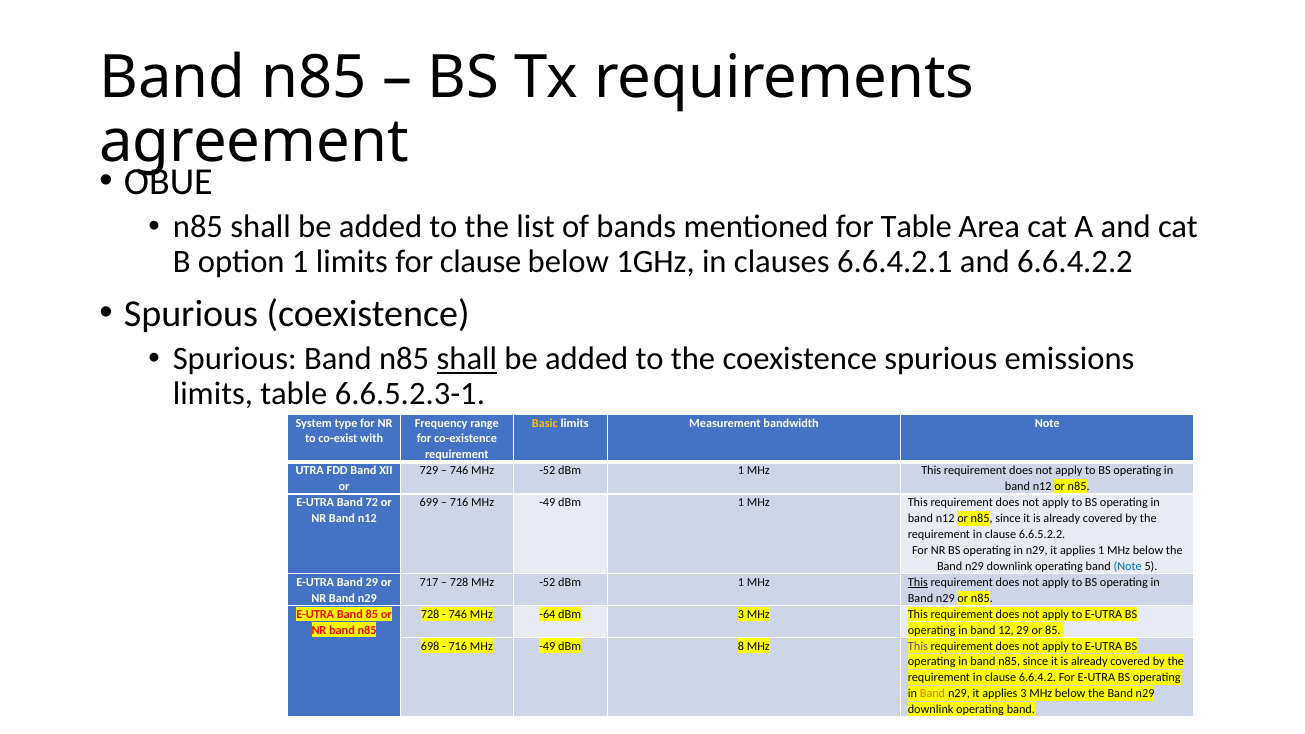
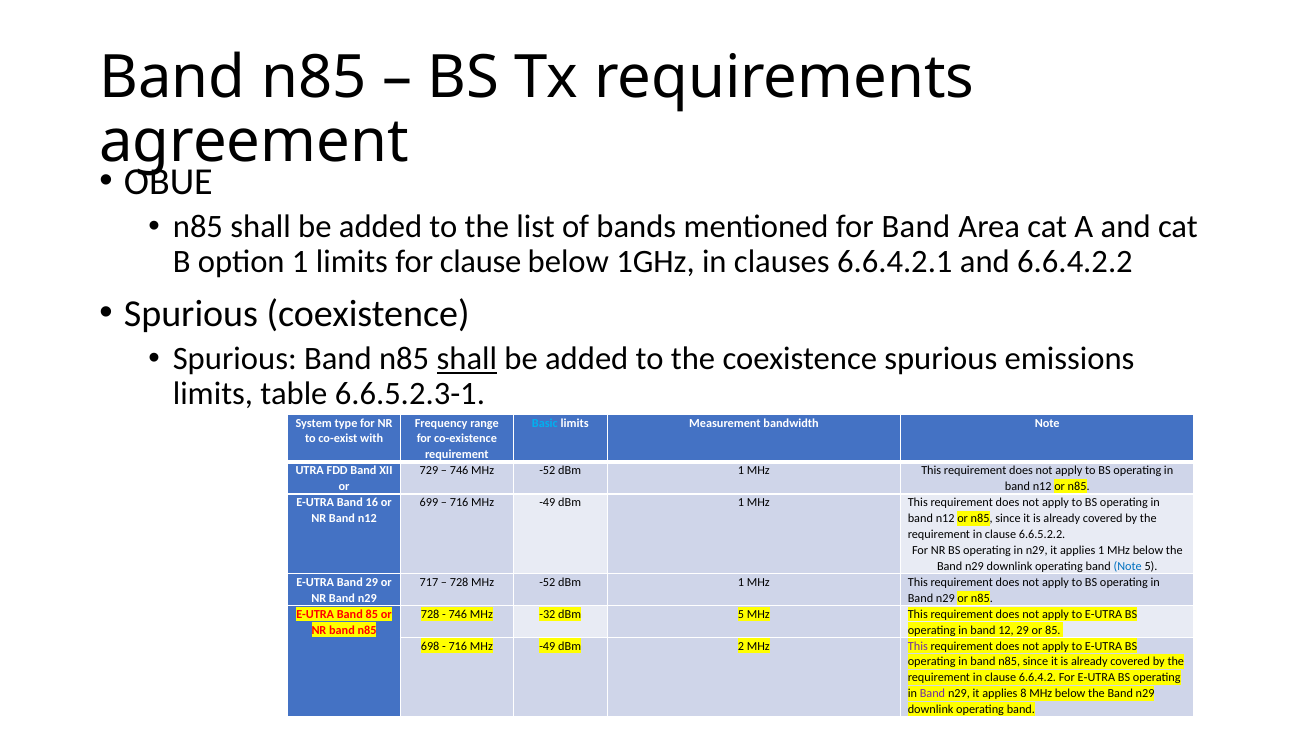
for Table: Table -> Band
Basic colour: yellow -> light blue
72: 72 -> 16
This at (918, 582) underline: present -> none
-64: -64 -> -32
dBm 3: 3 -> 5
8: 8 -> 2
Band at (932, 694) colour: orange -> purple
applies 3: 3 -> 8
